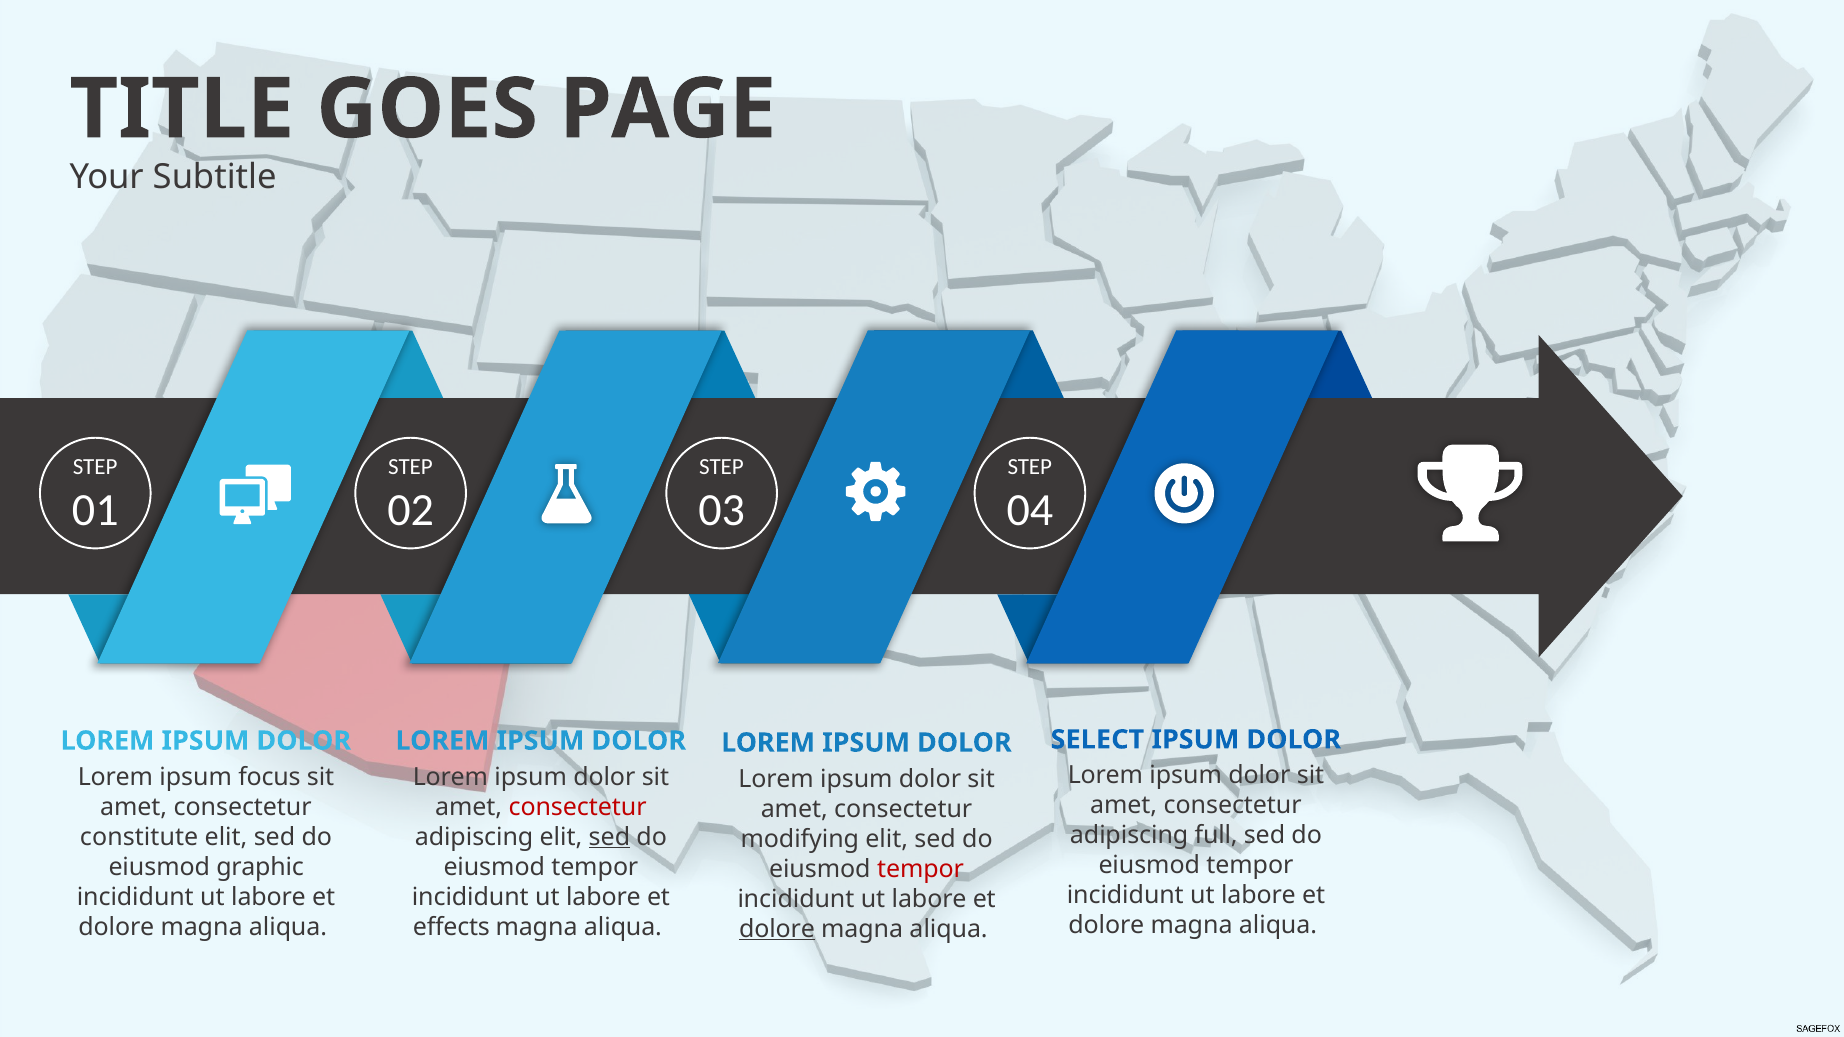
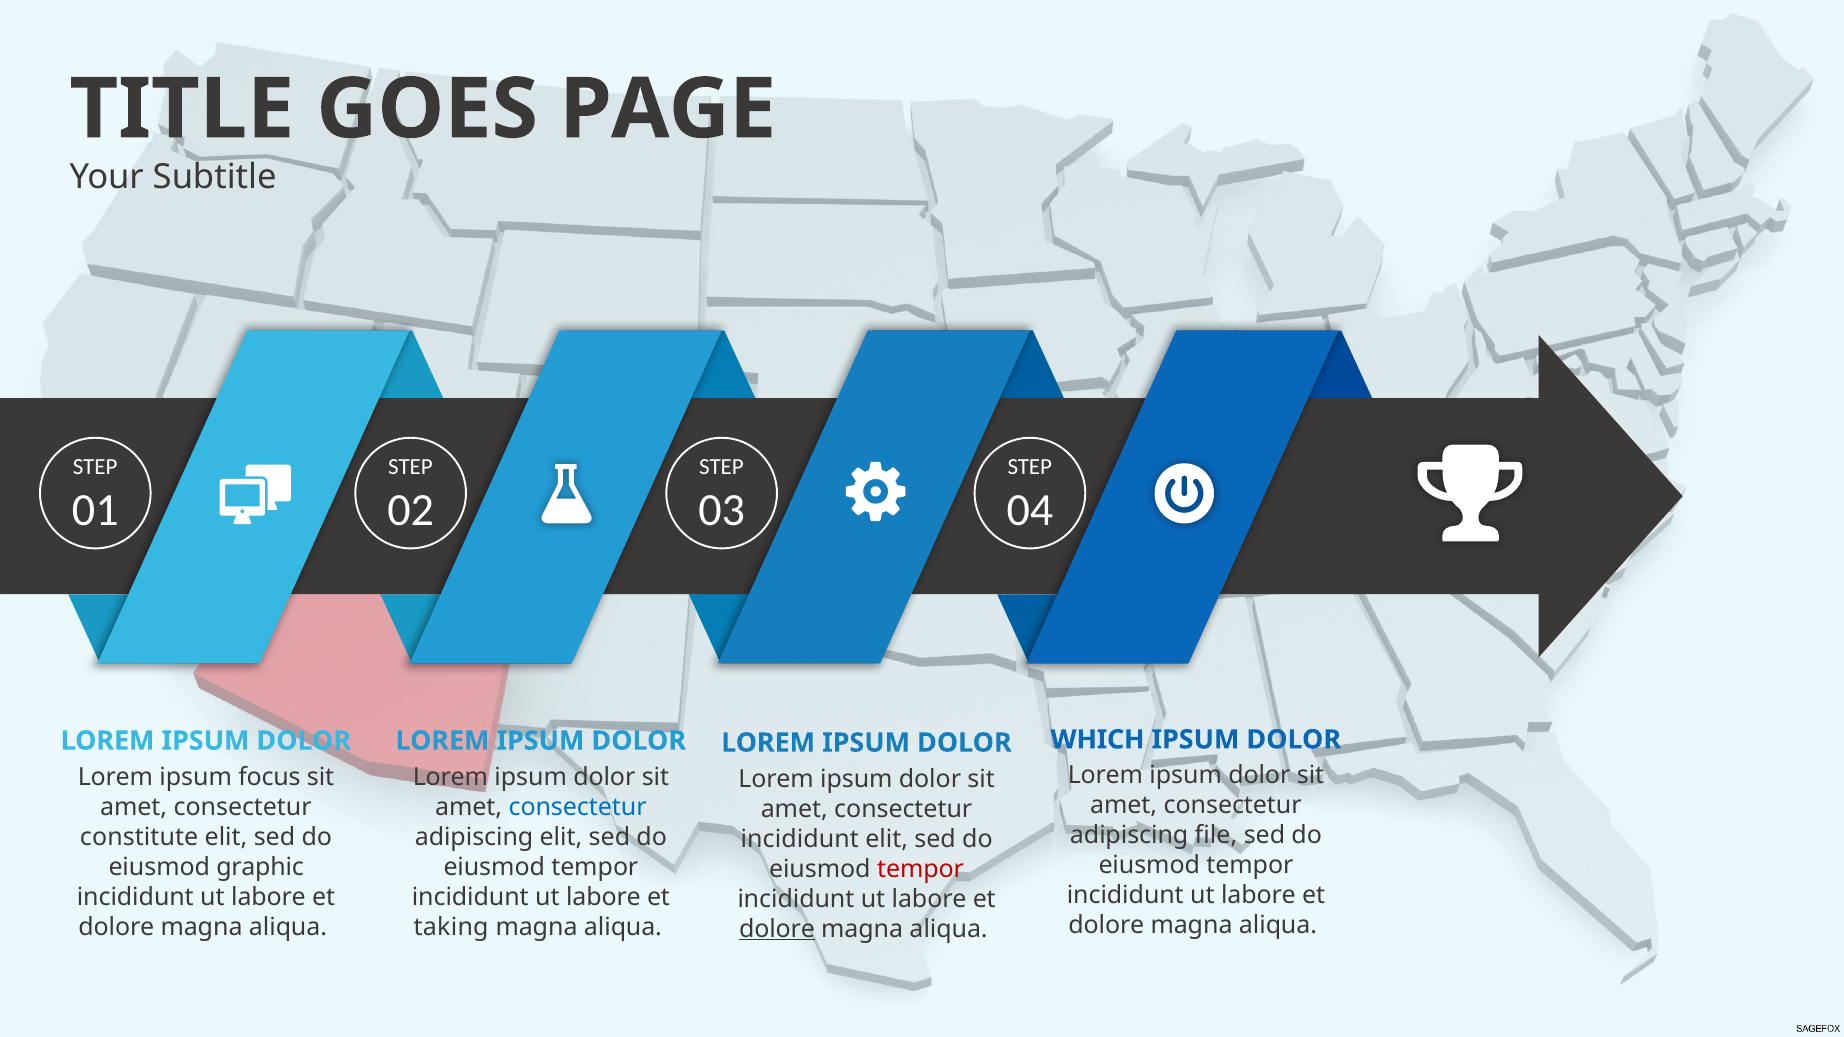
SELECT: SELECT -> WHICH
consectetur at (578, 807) colour: red -> blue
full: full -> file
sed at (609, 837) underline: present -> none
modifying at (800, 839): modifying -> incididunt
effects: effects -> taking
